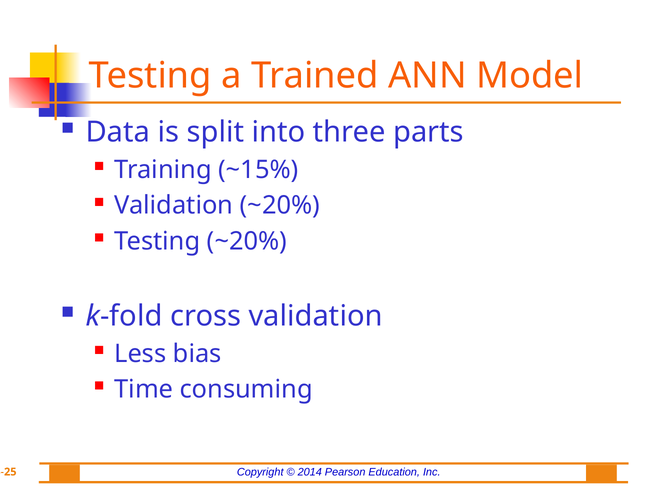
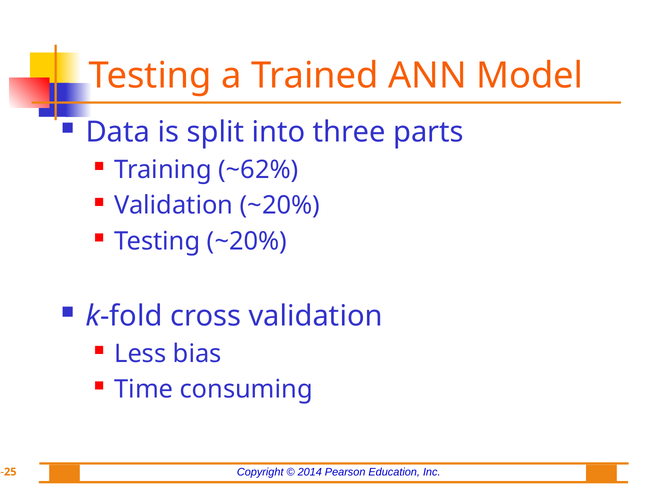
~15%: ~15% -> ~62%
